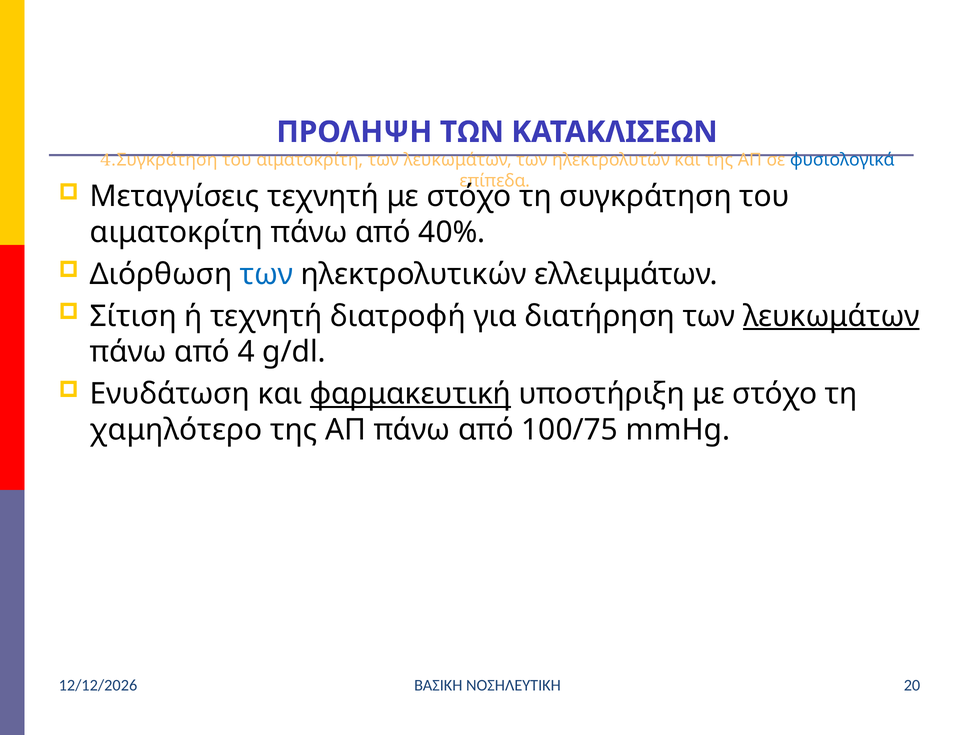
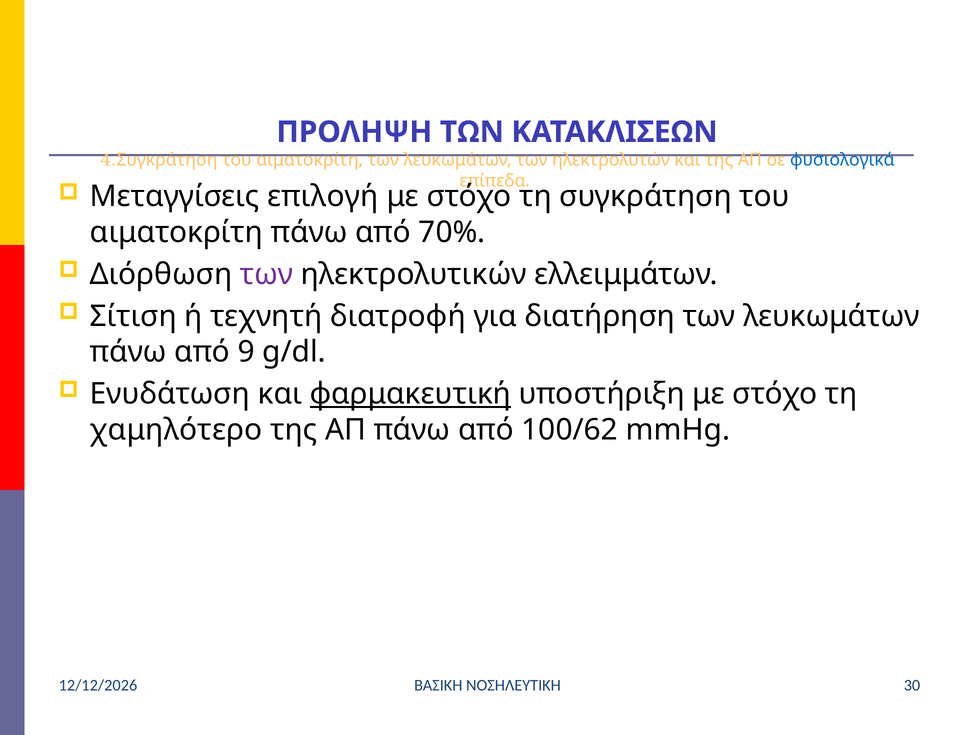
Μεταγγίσεις τεχνητή: τεχνητή -> επιλογή
40%: 40% -> 70%
των at (267, 274) colour: blue -> purple
λευκωμάτων at (832, 316) underline: present -> none
4: 4 -> 9
100/75: 100/75 -> 100/62
20: 20 -> 30
